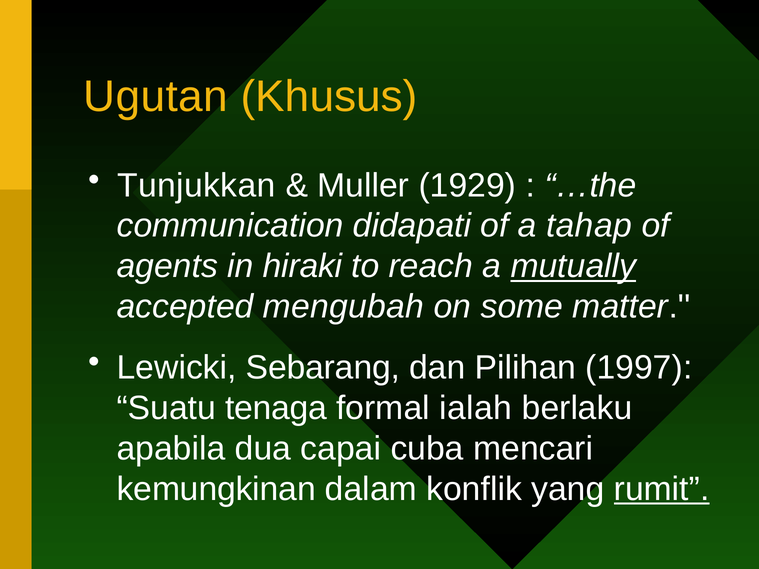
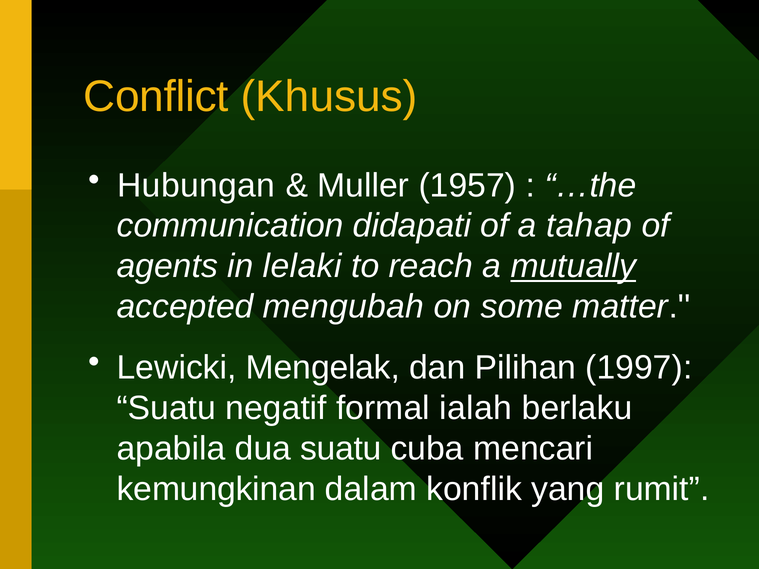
Ugutan: Ugutan -> Conflict
Tunjukkan: Tunjukkan -> Hubungan
1929: 1929 -> 1957
hiraki: hiraki -> lelaki
Sebarang: Sebarang -> Mengelak
tenaga: tenaga -> negatif
dua capai: capai -> suatu
rumit underline: present -> none
